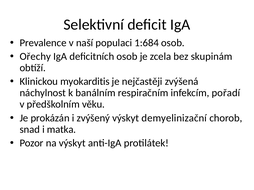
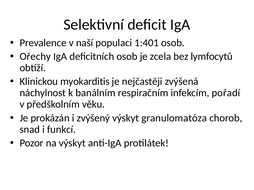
1:684: 1:684 -> 1:401
skupinám: skupinám -> lymfocytů
demyelinizační: demyelinizační -> granulomatóza
matka: matka -> funkcí
